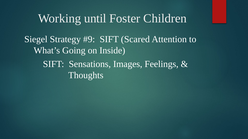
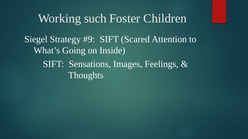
until: until -> such
